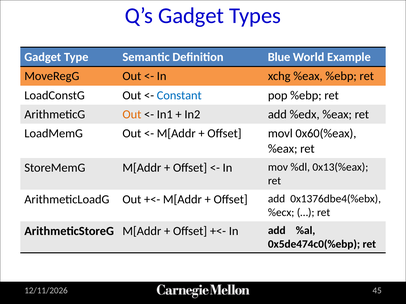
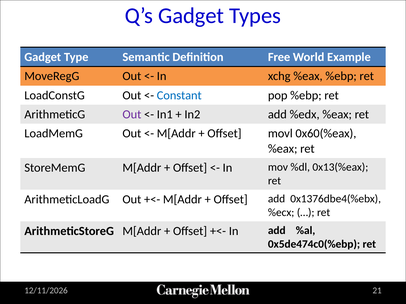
Blue: Blue -> Free
Out at (132, 115) colour: orange -> purple
45: 45 -> 21
